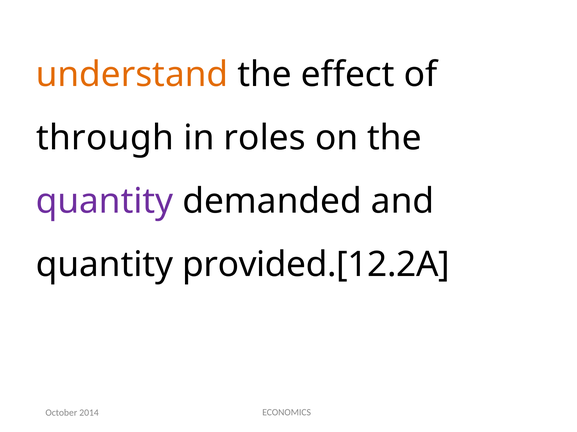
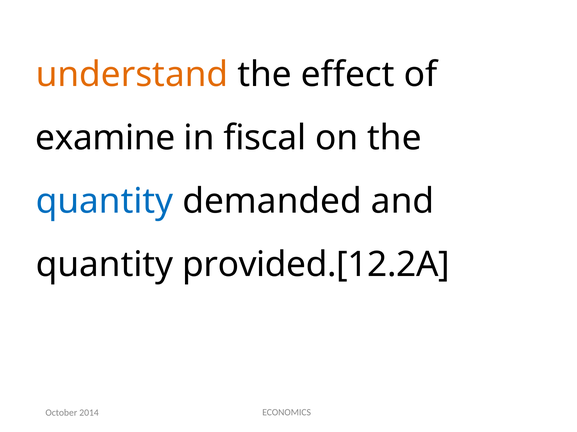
through: through -> examine
roles: roles -> fiscal
quantity at (104, 202) colour: purple -> blue
